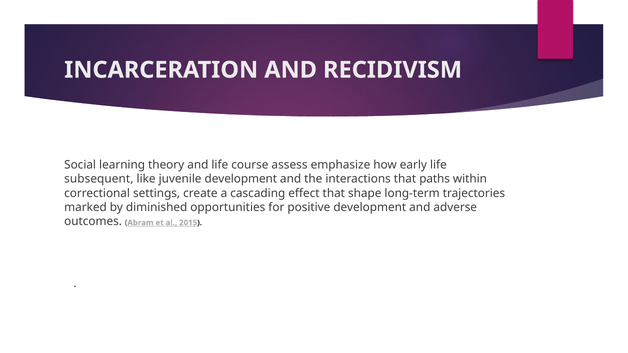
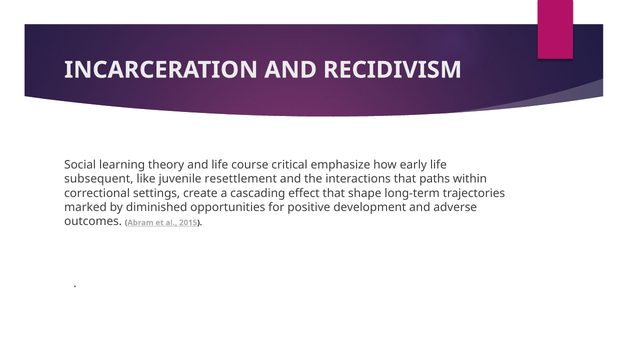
assess: assess -> critical
juvenile development: development -> resettlement
